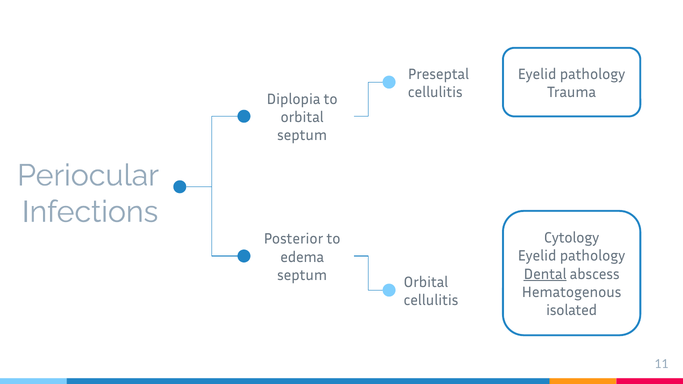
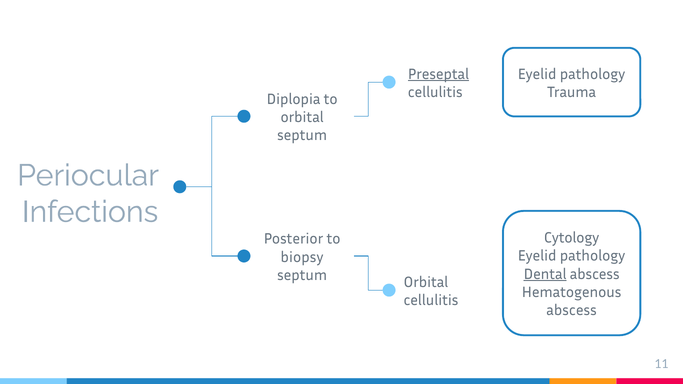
Preseptal underline: none -> present
edema: edema -> biopsy
isolated at (572, 311): isolated -> abscess
